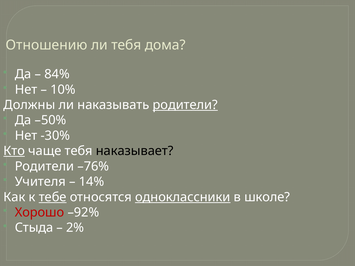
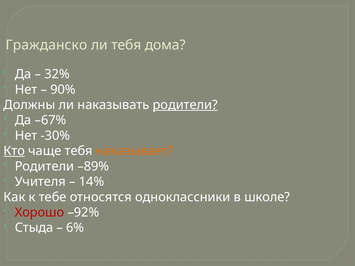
Отношению: Отношению -> Гражданско
84%: 84% -> 32%
10%: 10% -> 90%
–50%: –50% -> –67%
наказывает colour: black -> orange
–76%: –76% -> –89%
тебе underline: present -> none
одноклассники underline: present -> none
2%: 2% -> 6%
